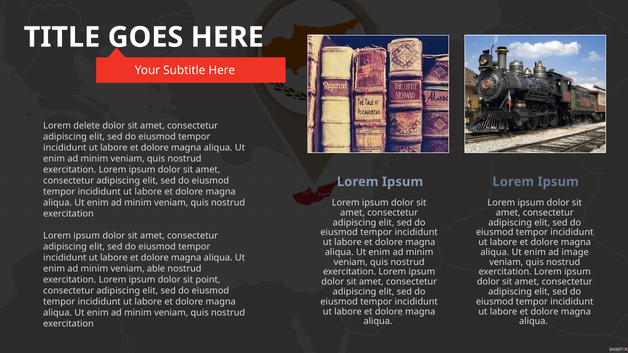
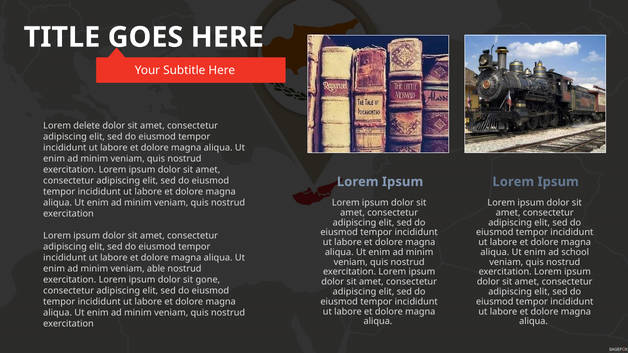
image: image -> school
point: point -> gone
